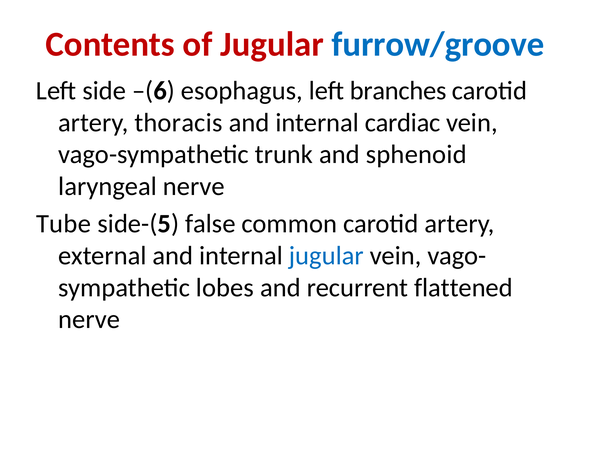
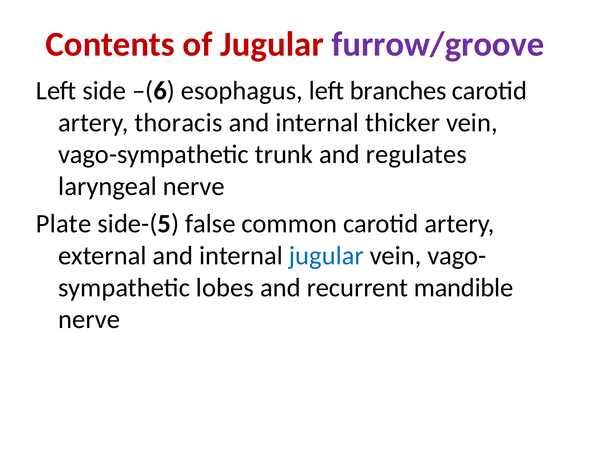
furrow/groove colour: blue -> purple
cardiac: cardiac -> thicker
sphenoid: sphenoid -> regulates
Tube: Tube -> Plate
flattened: flattened -> mandible
